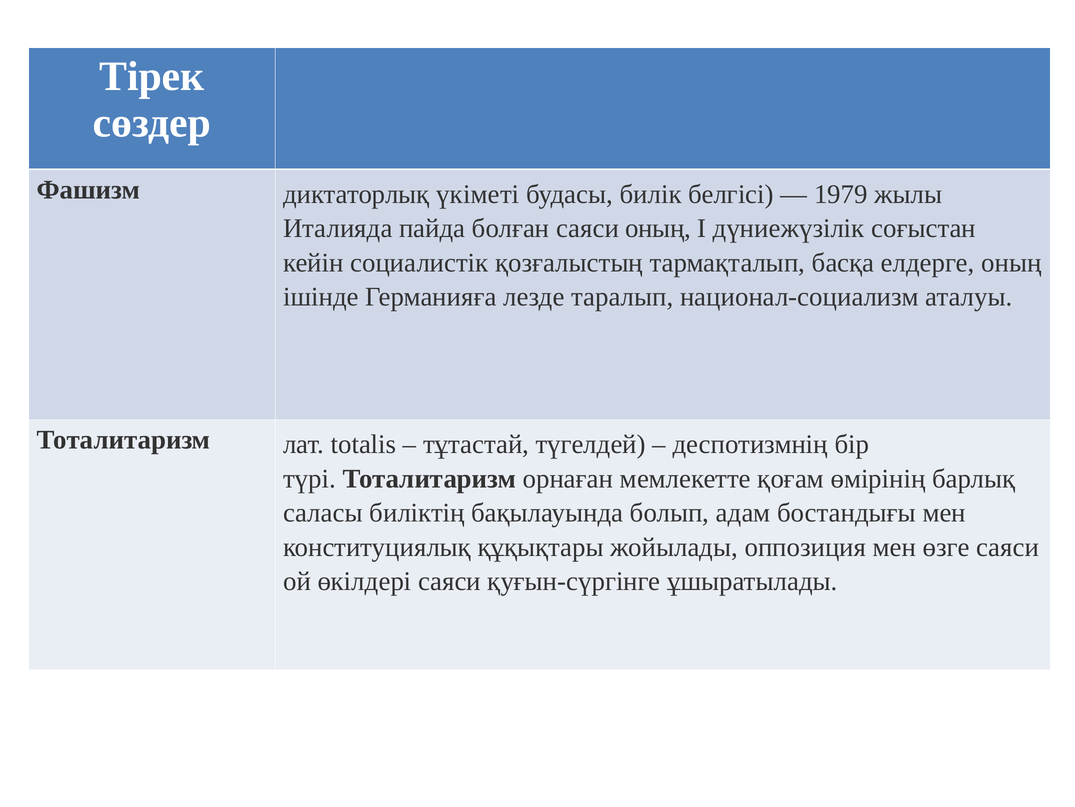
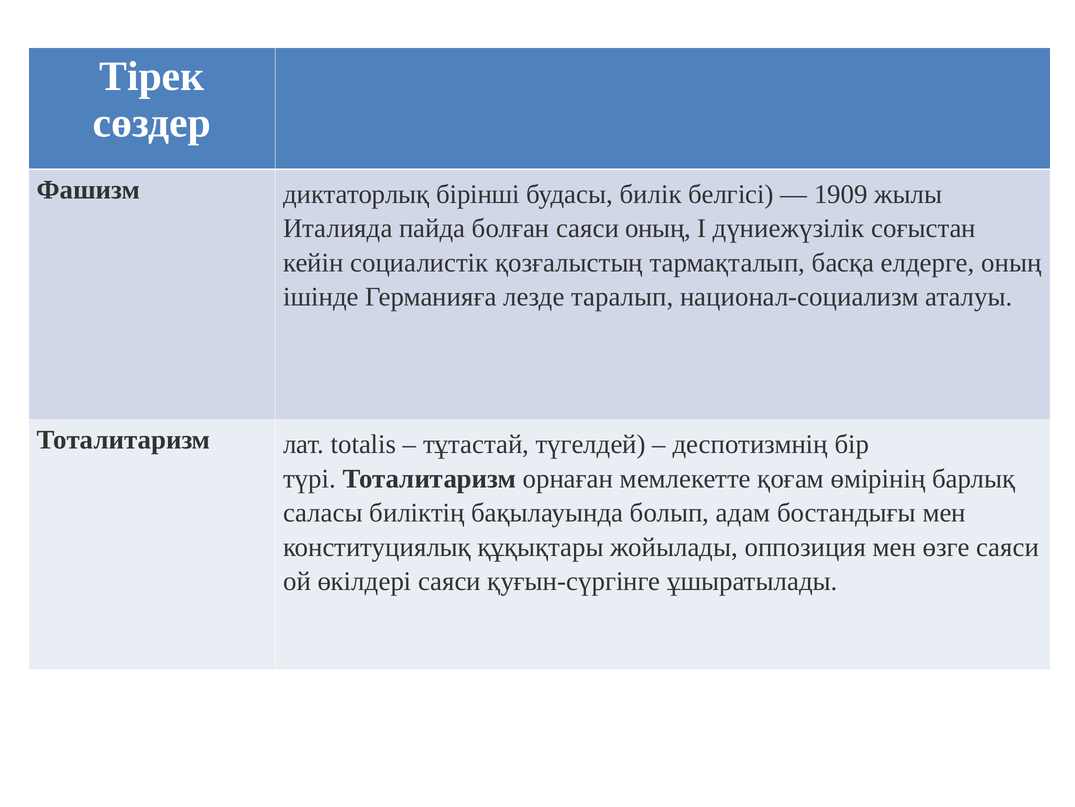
үкіметі: үкіметі -> бірінші
1979: 1979 -> 1909
